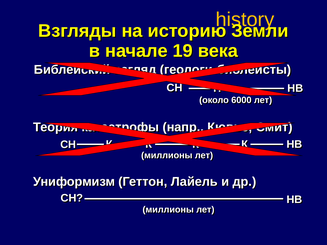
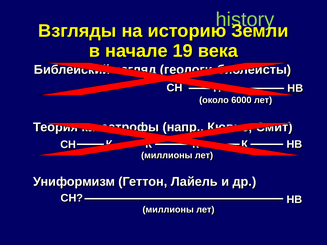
history colour: yellow -> light green
